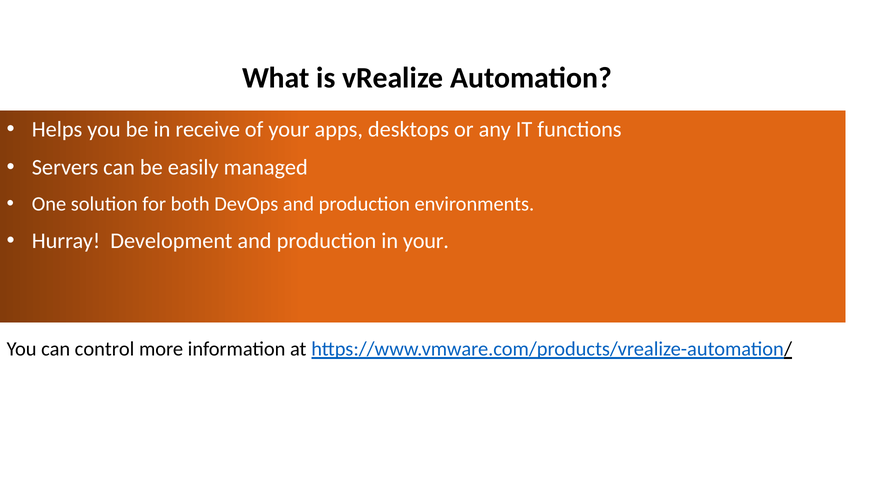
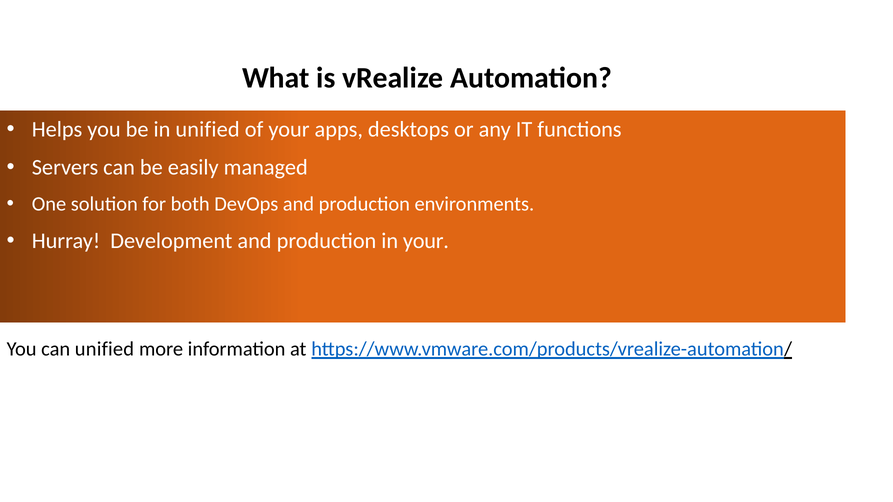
in receive: receive -> unified
can control: control -> unified
